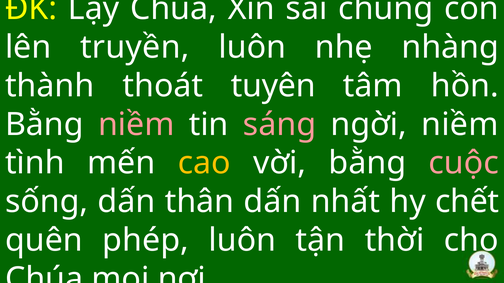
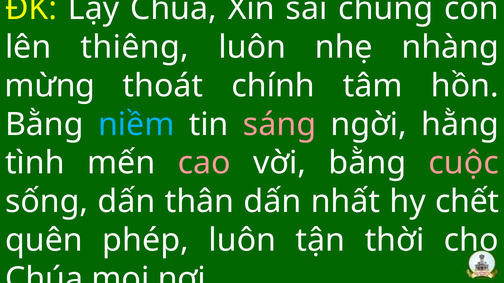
truyền: truyền -> thiêng
thành: thành -> mừng
tuyên: tuyên -> chính
niềm at (136, 125) colour: pink -> light blue
ngời niềm: niềm -> hằng
cao colour: yellow -> pink
